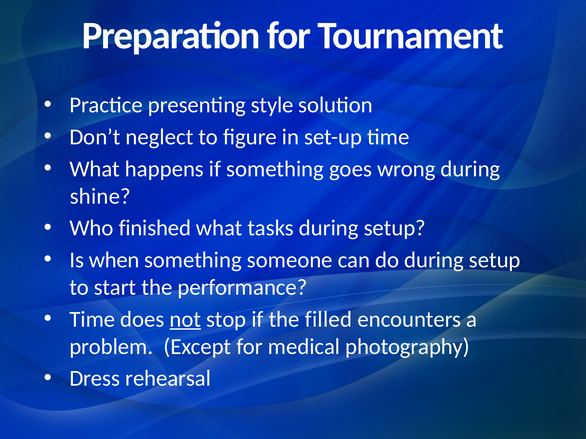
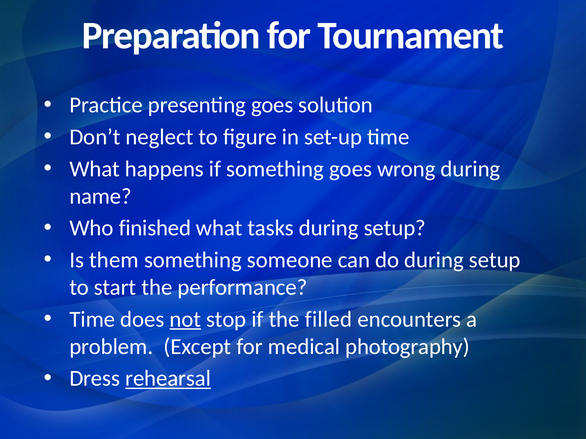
presenting style: style -> goes
shine: shine -> name
when: when -> them
rehearsal underline: none -> present
